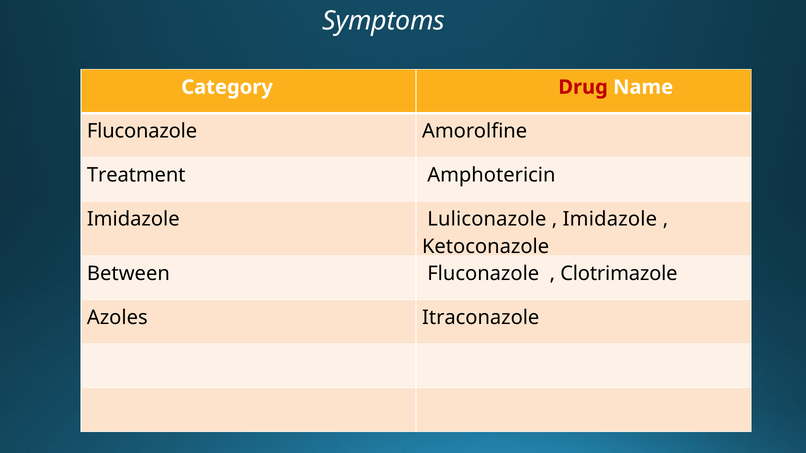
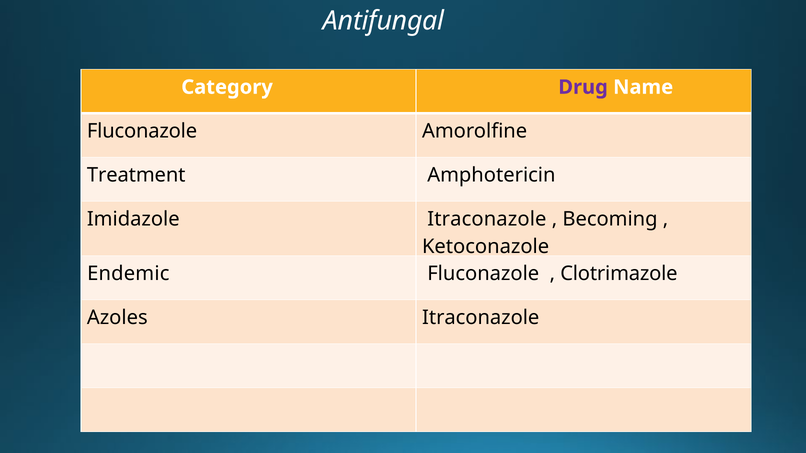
Symptoms: Symptoms -> Antifungal
Drug colour: red -> purple
Imidazole Luliconazole: Luliconazole -> Itraconazole
Imidazole at (610, 219): Imidazole -> Becoming
Between: Between -> Endemic
